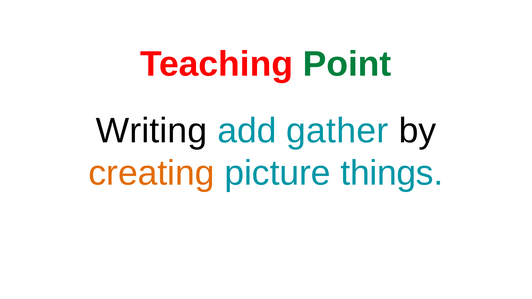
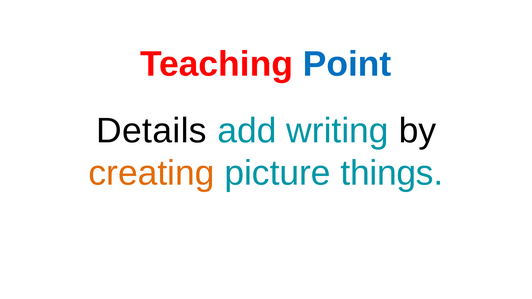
Point colour: green -> blue
Writing: Writing -> Details
gather: gather -> writing
